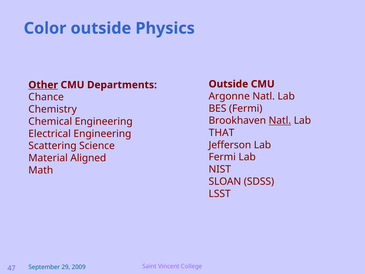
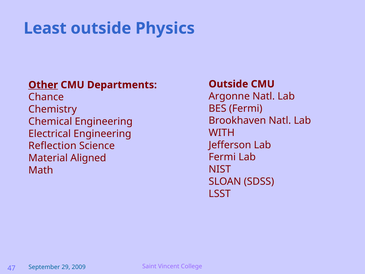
Color: Color -> Least
Natl at (280, 120) underline: present -> none
THAT: THAT -> WITH
Scattering: Scattering -> Reflection
